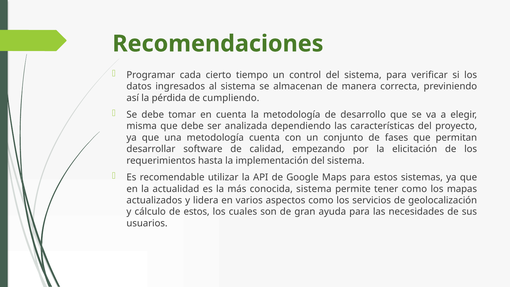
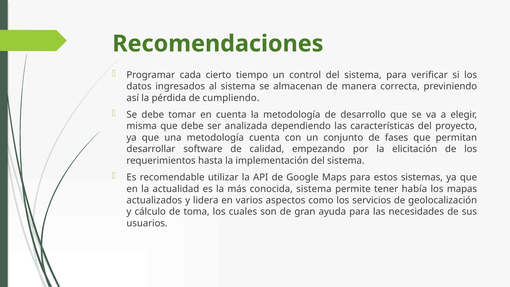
tener como: como -> había
de estos: estos -> toma
